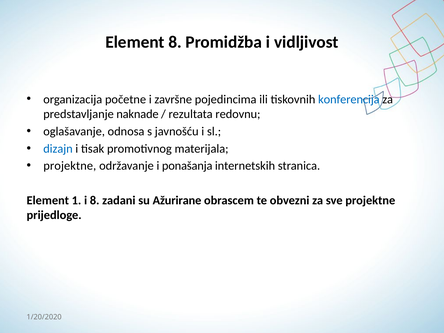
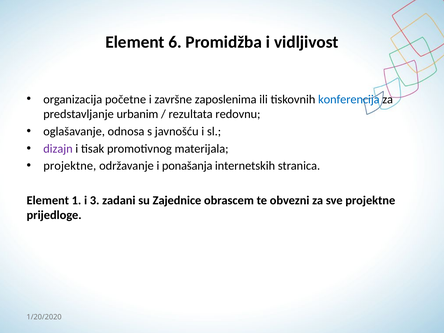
Element 8: 8 -> 6
pojedincima: pojedincima -> zaposlenima
naknade: naknade -> urbanim
dizajn colour: blue -> purple
i 8: 8 -> 3
Ažurirane: Ažurirane -> Zajednice
